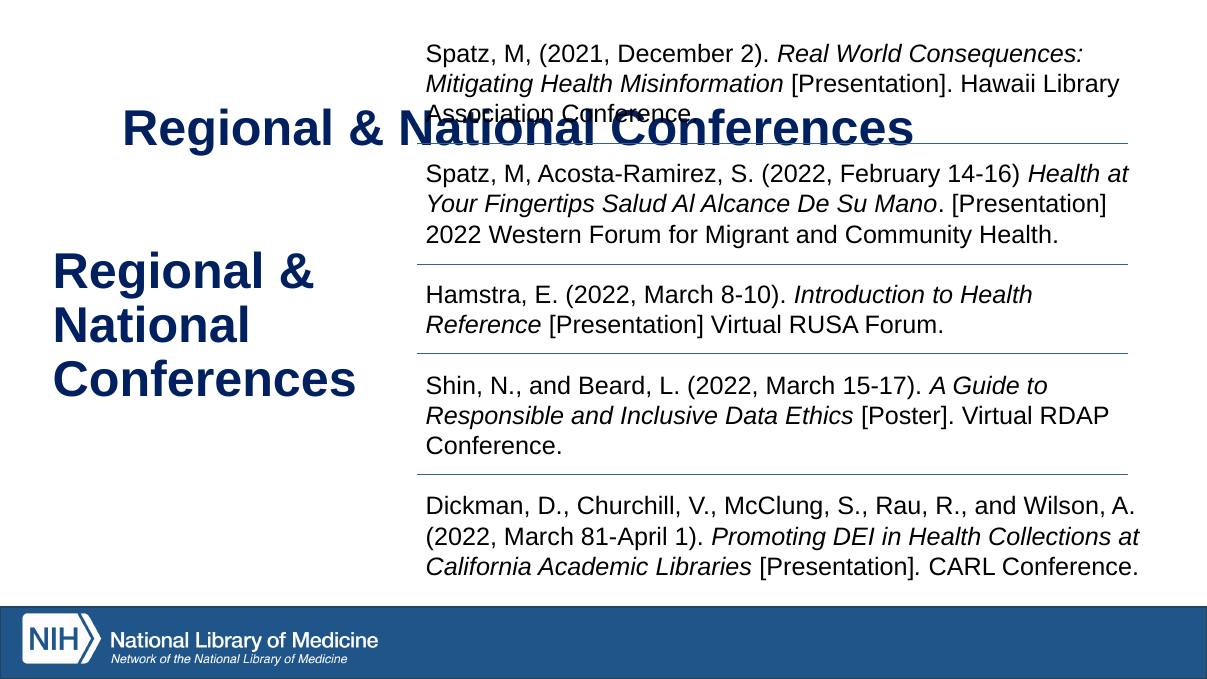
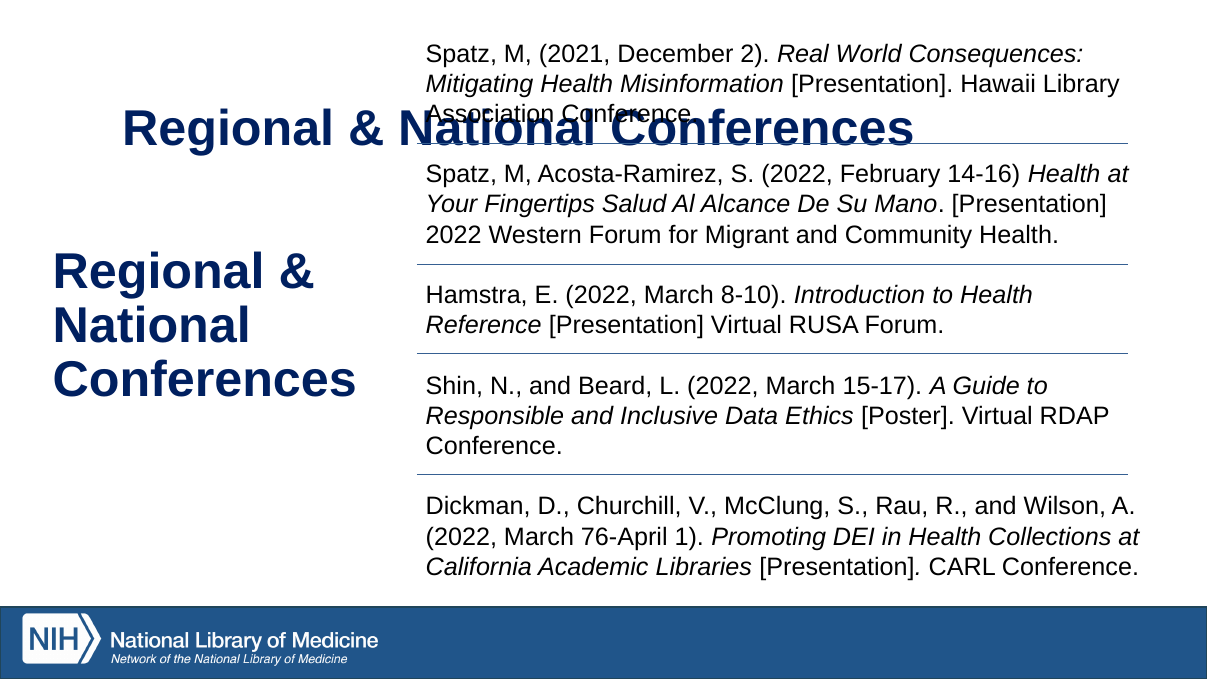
81-April: 81-April -> 76-April
